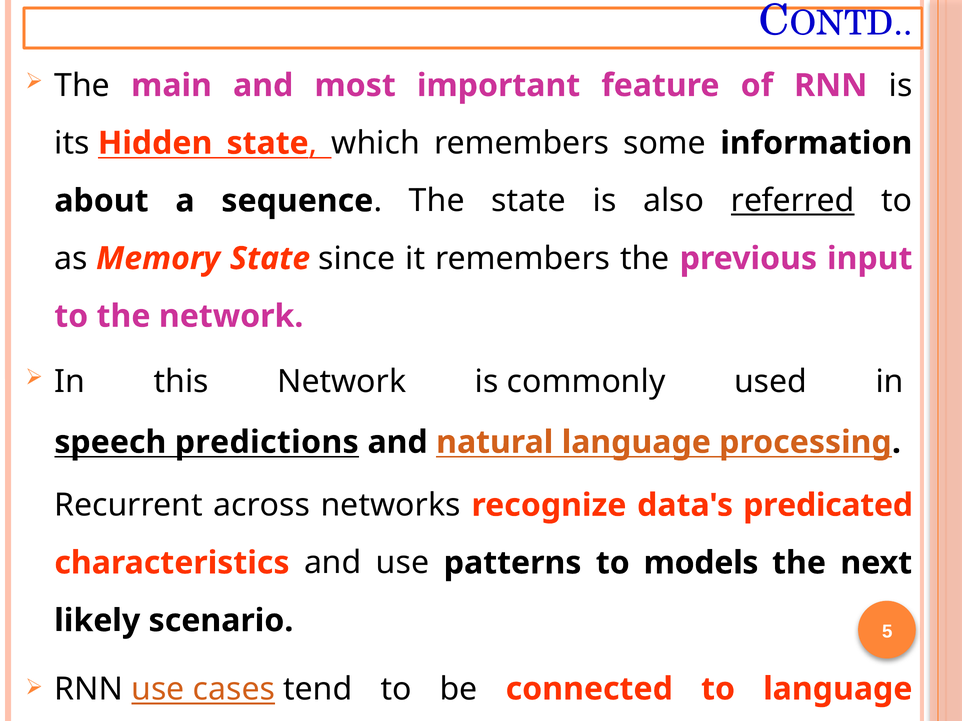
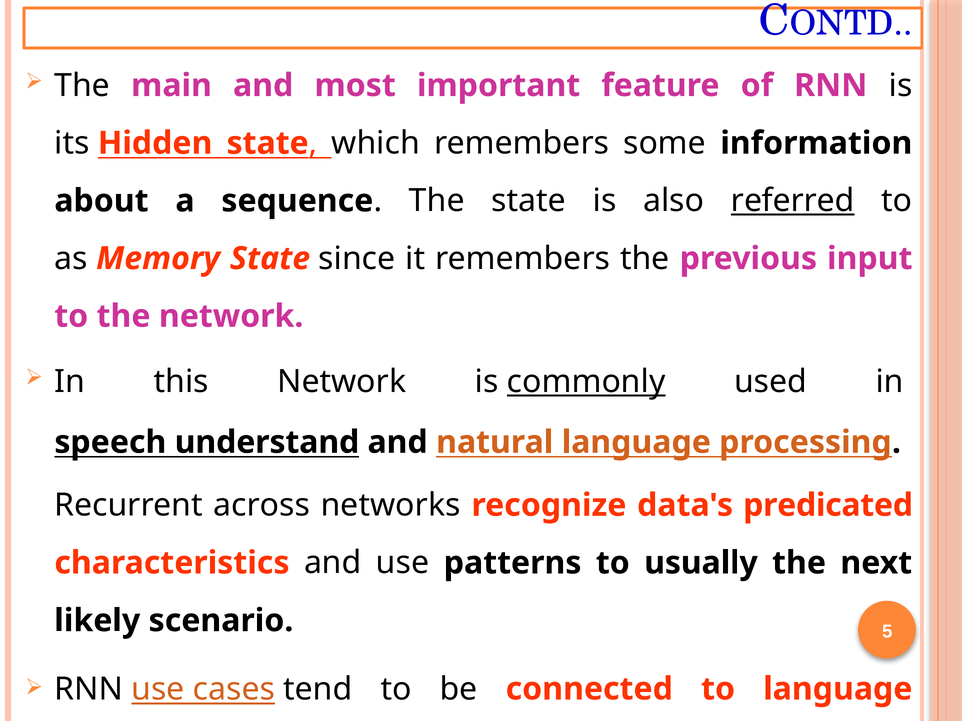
commonly underline: none -> present
predictions: predictions -> understand
to models: models -> usually
